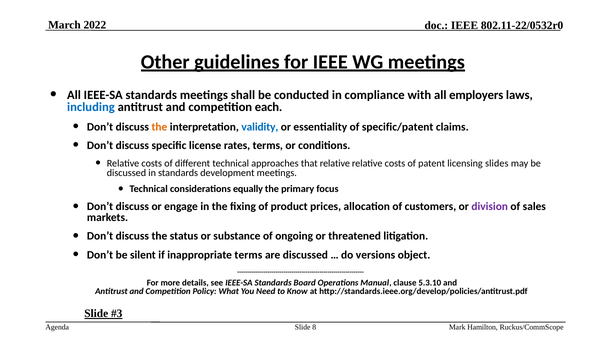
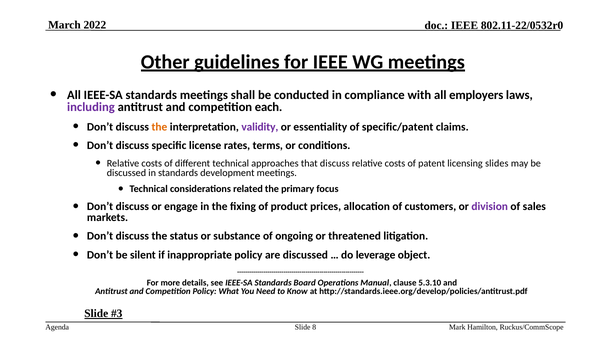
including colour: blue -> purple
validity colour: blue -> purple
that relative: relative -> discuss
equally: equally -> related
inappropriate terms: terms -> policy
versions: versions -> leverage
